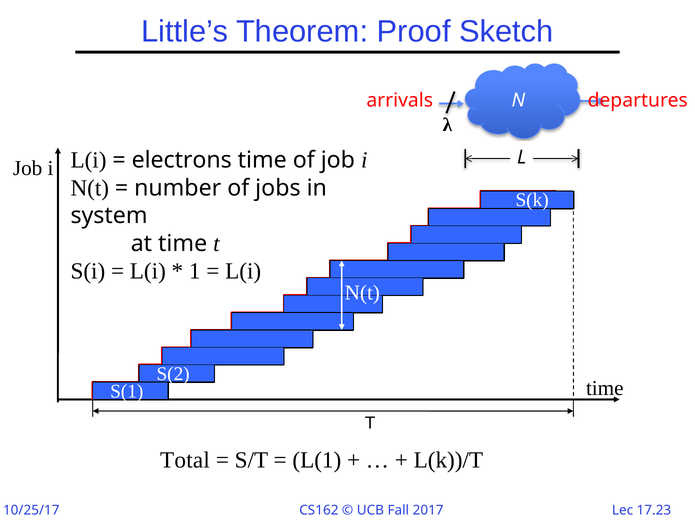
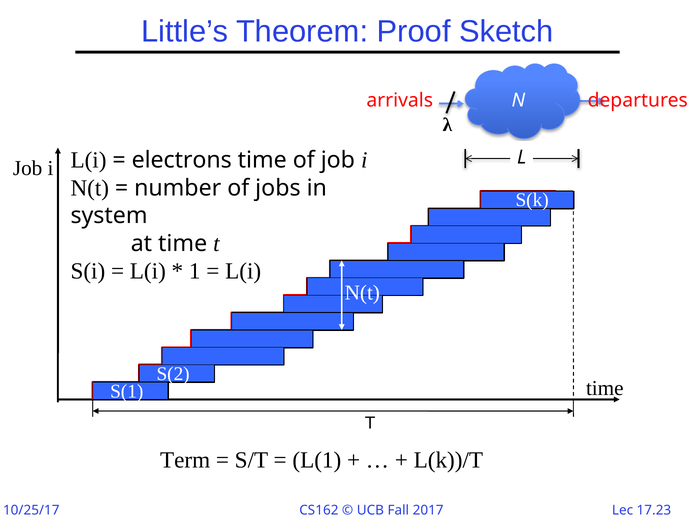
Total: Total -> Term
